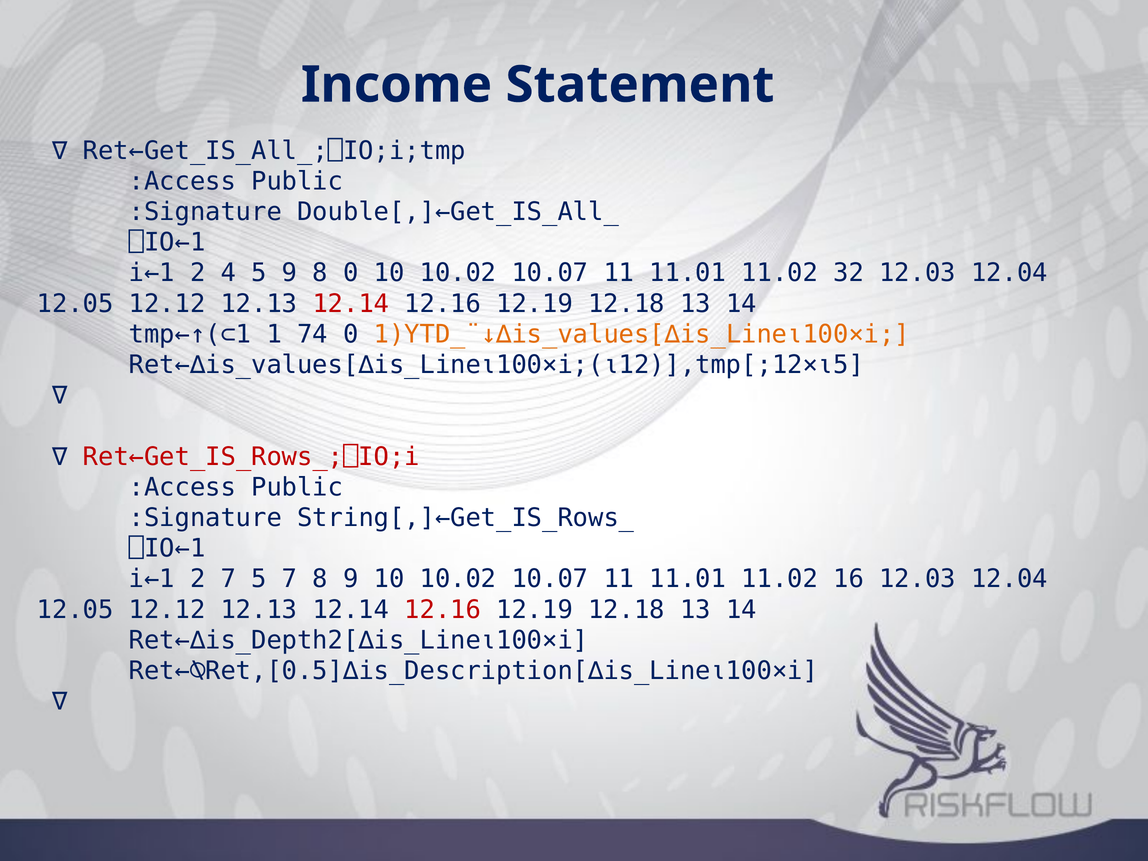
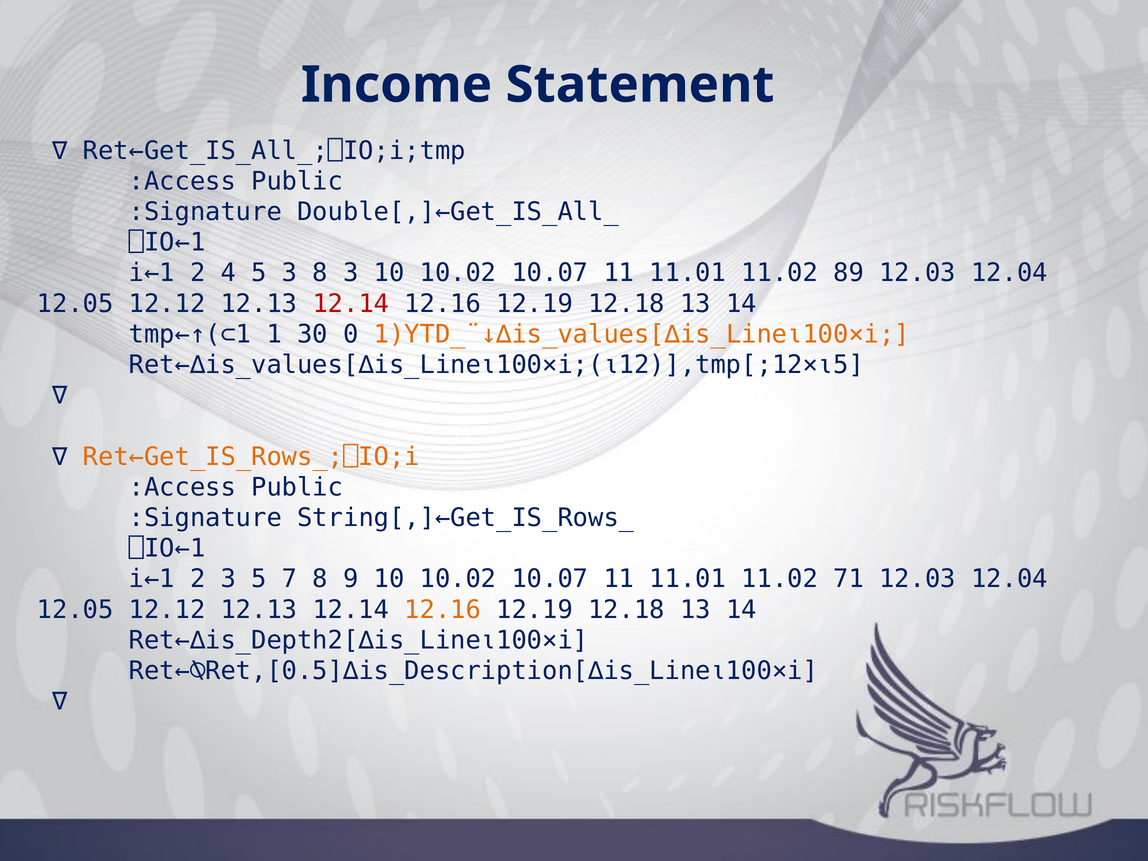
5 9: 9 -> 3
8 0: 0 -> 3
32: 32 -> 89
74: 74 -> 30
Ret←Get_IS_Rows_;⎕IO;i colour: red -> orange
2 7: 7 -> 3
16: 16 -> 71
12.16 at (443, 610) colour: red -> orange
